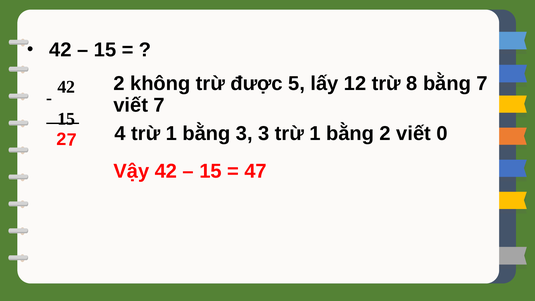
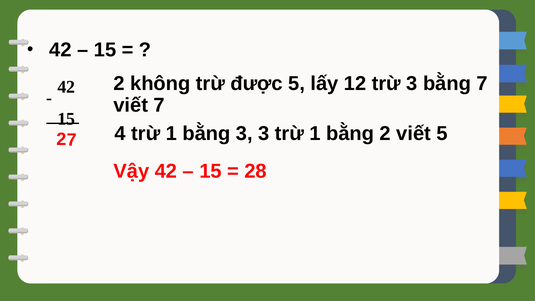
trừ 8: 8 -> 3
viết 0: 0 -> 5
47: 47 -> 28
